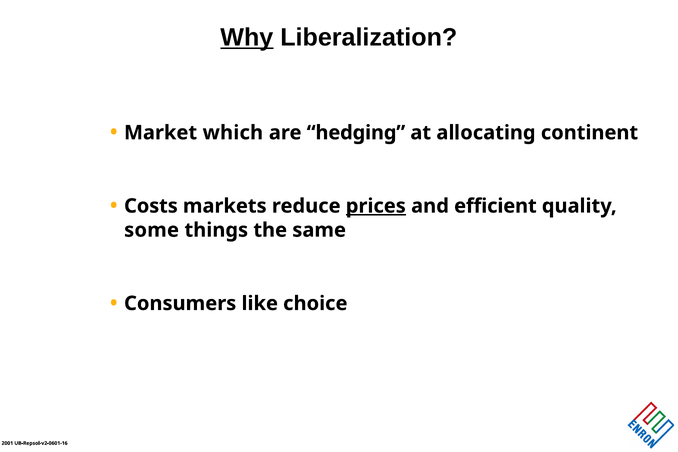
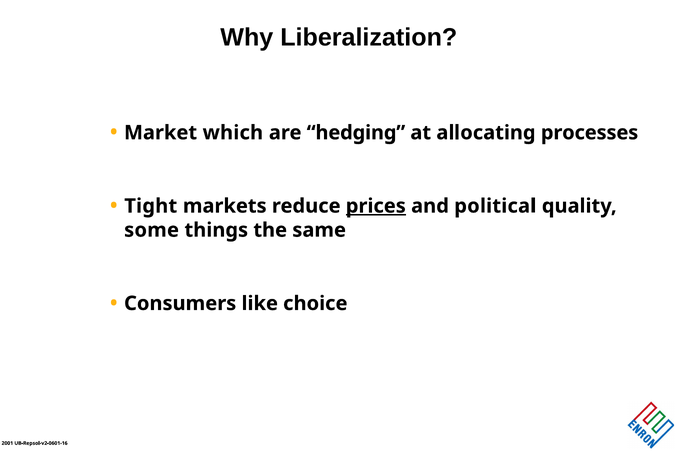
Why underline: present -> none
continent: continent -> processes
Costs: Costs -> Tight
efficient: efficient -> political
